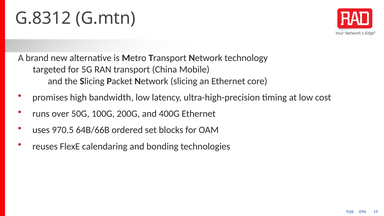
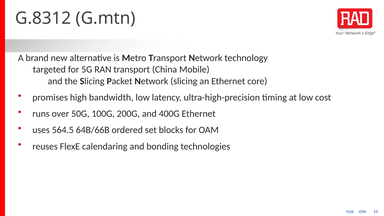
970.5: 970.5 -> 564.5
